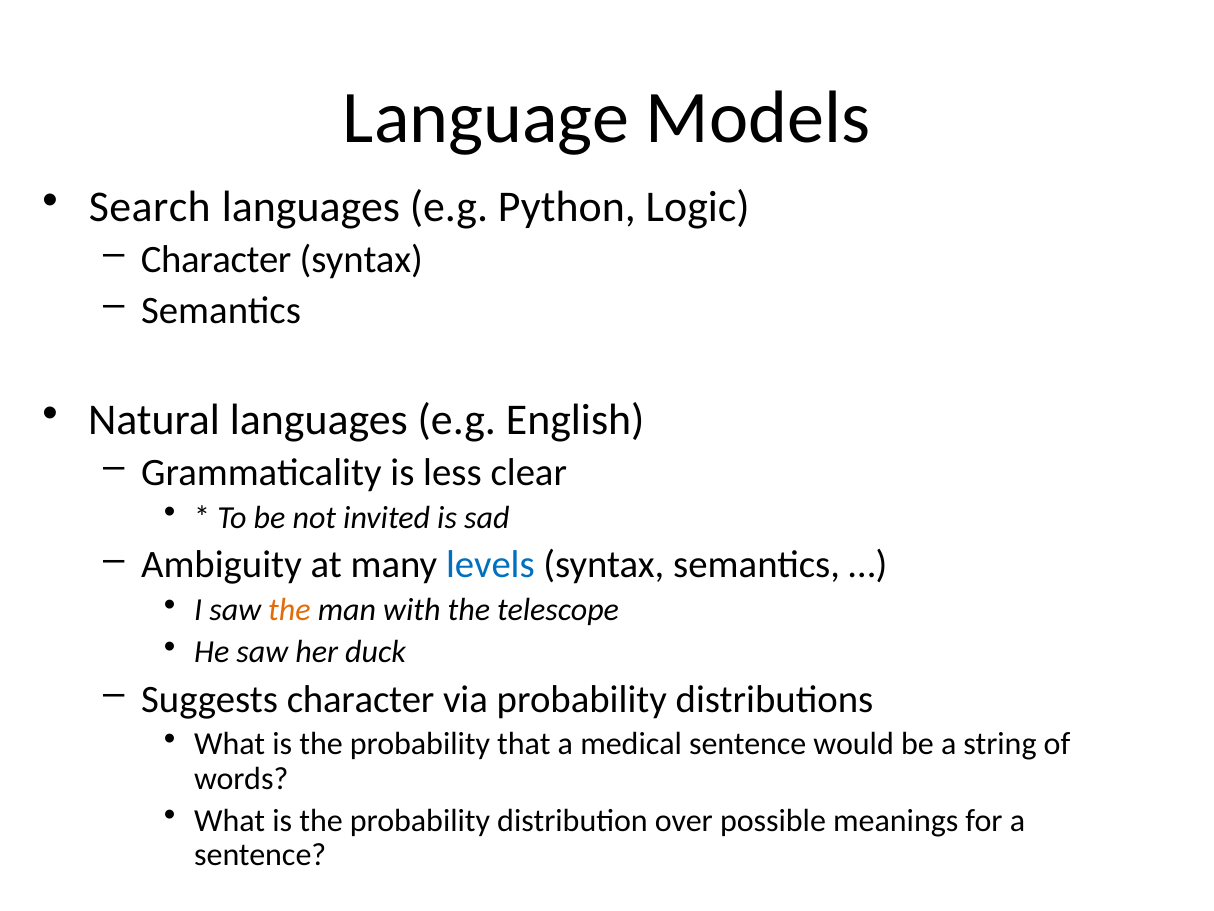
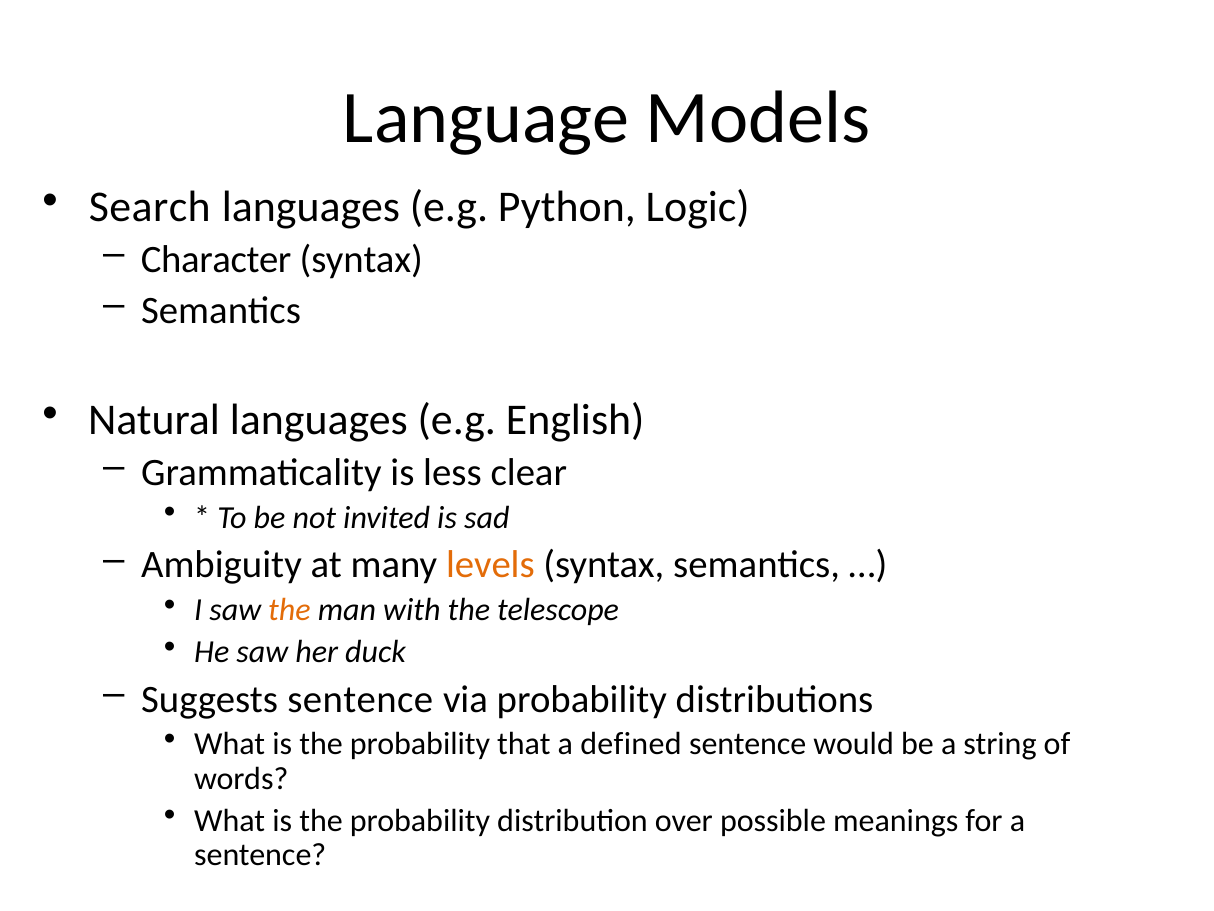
levels colour: blue -> orange
Suggests character: character -> sentence
medical: medical -> defined
